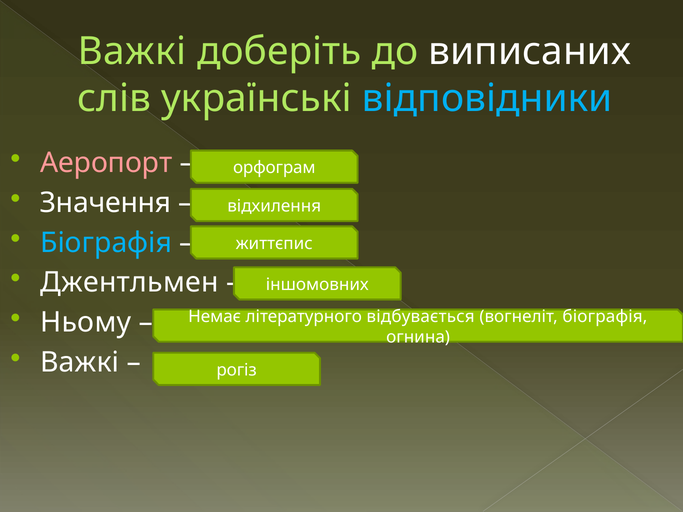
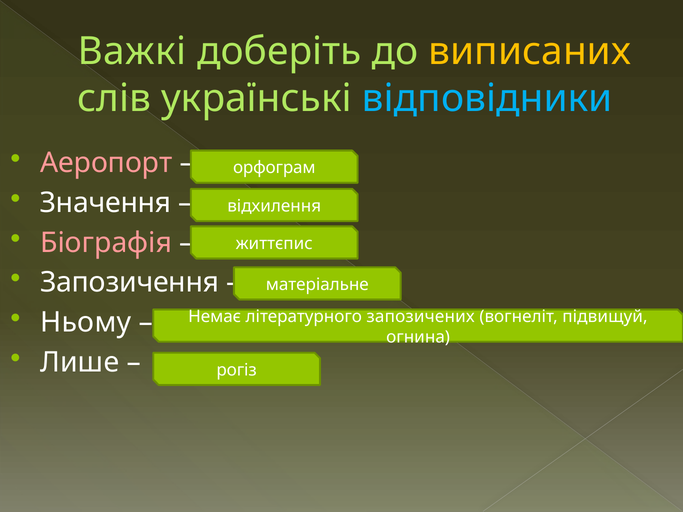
виписаних colour: white -> yellow
Біографія at (106, 243) colour: light blue -> pink
Джентльмен: Джентльмен -> Запозичення
іншомовних: іншомовних -> матеріальне
відбувається: відбувається -> запозичених
вогнеліт біографія: біографія -> підвищуй
Важкі at (80, 362): Важкі -> Лише
